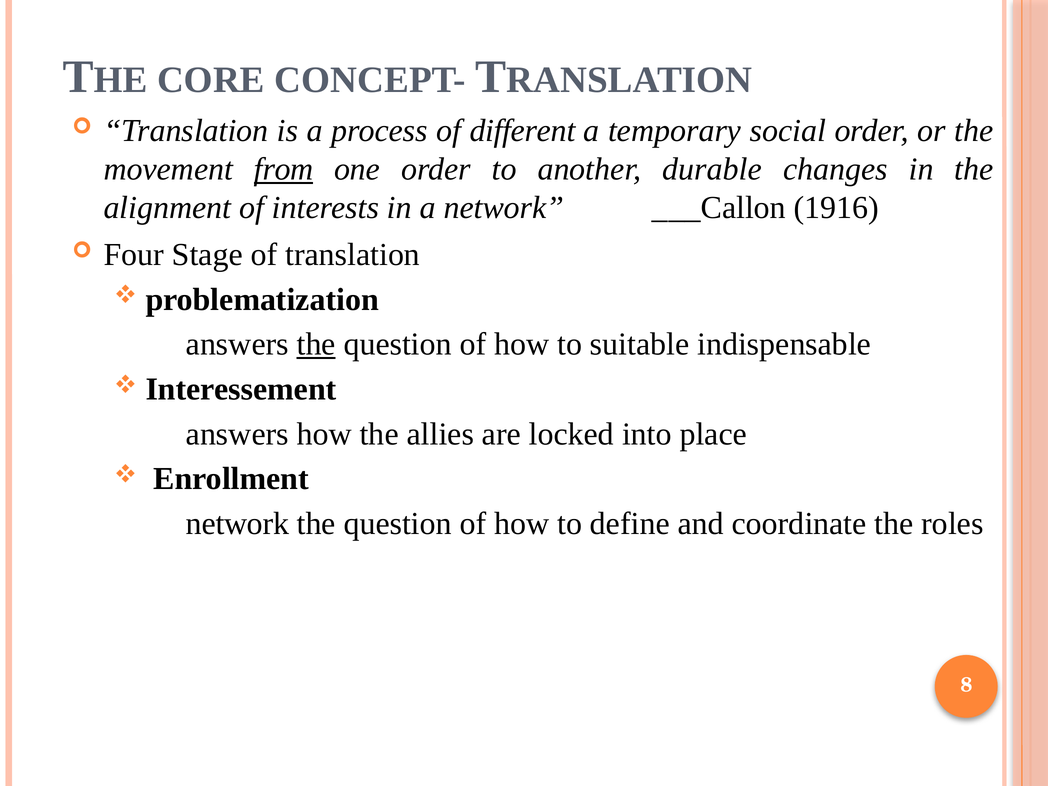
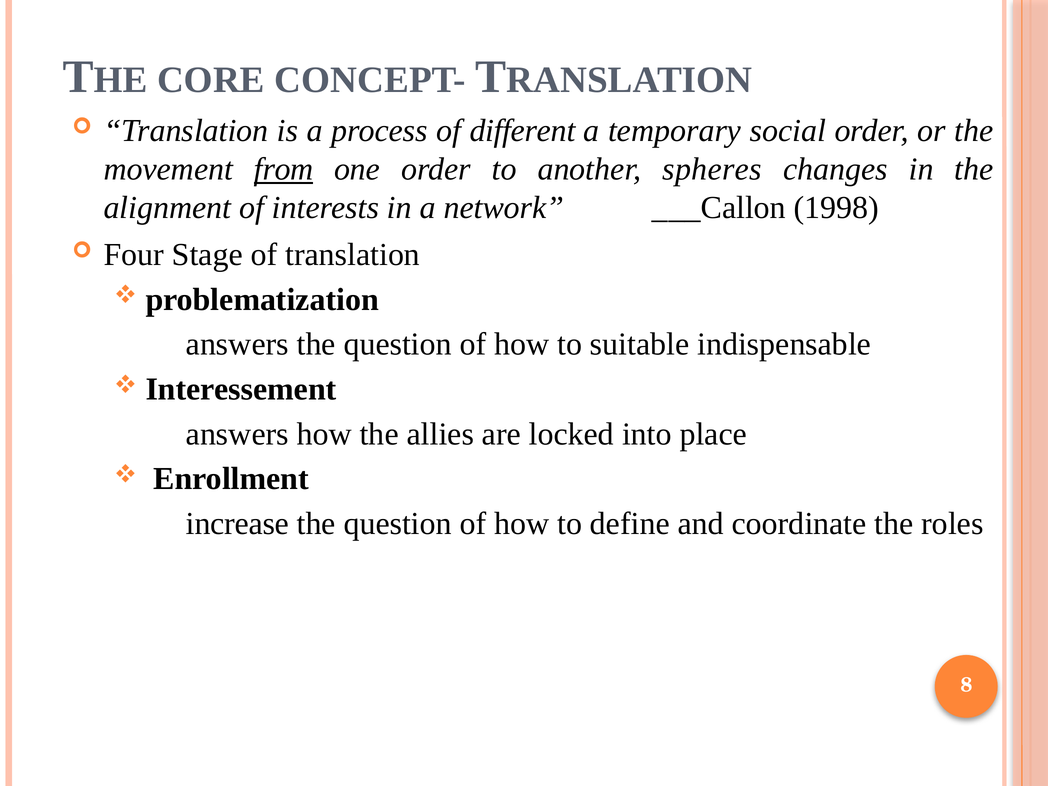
durable: durable -> spheres
1916: 1916 -> 1998
the at (316, 344) underline: present -> none
network at (237, 524): network -> increase
